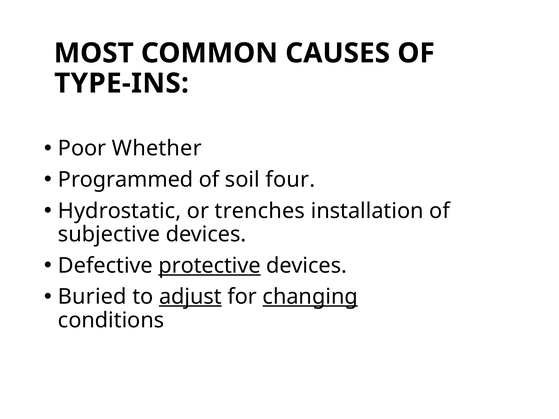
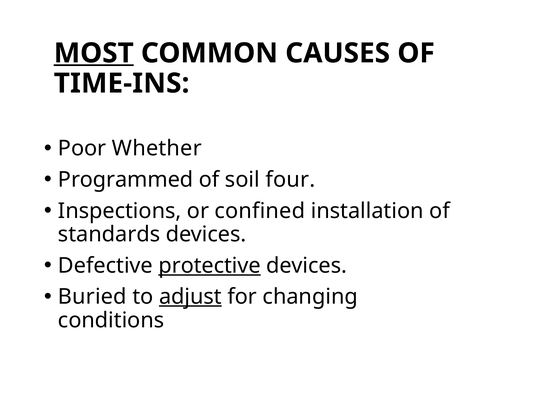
MOST underline: none -> present
TYPE-INS: TYPE-INS -> TIME-INS
Hydrostatic: Hydrostatic -> Inspections
trenches: trenches -> confined
subjective: subjective -> standards
changing underline: present -> none
